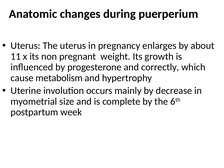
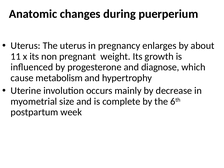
correctly: correctly -> diagnose
